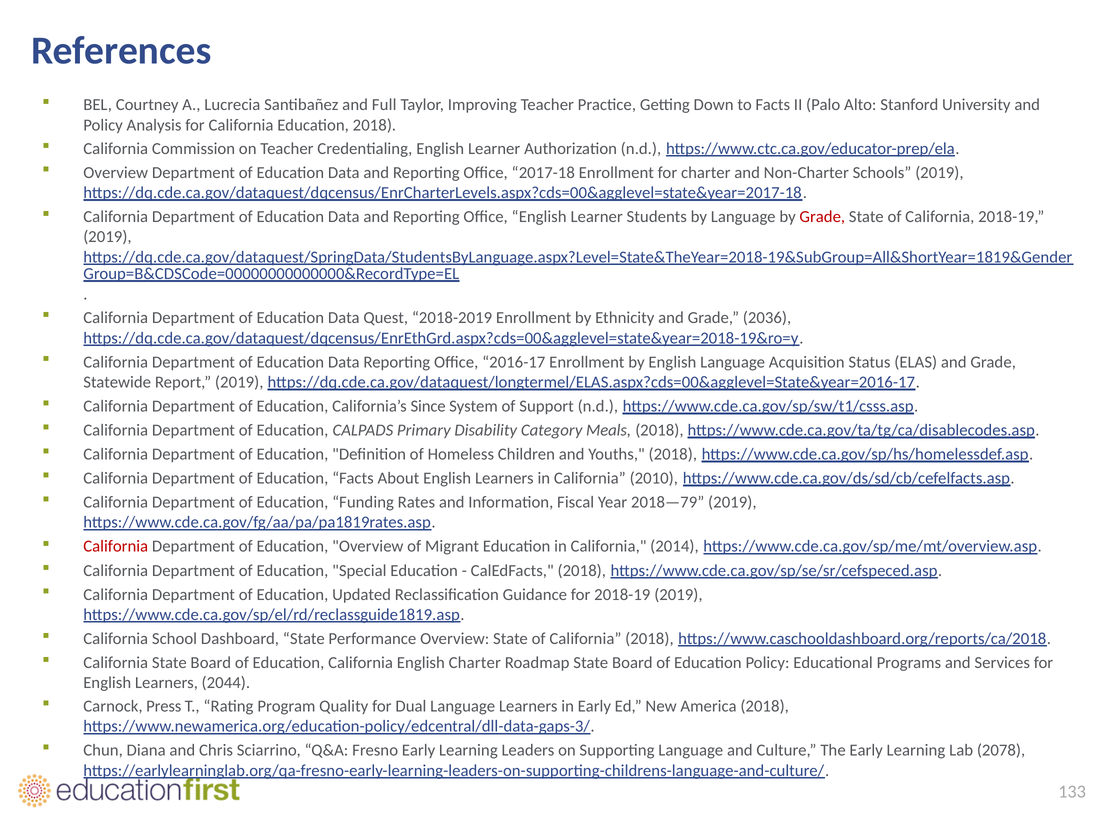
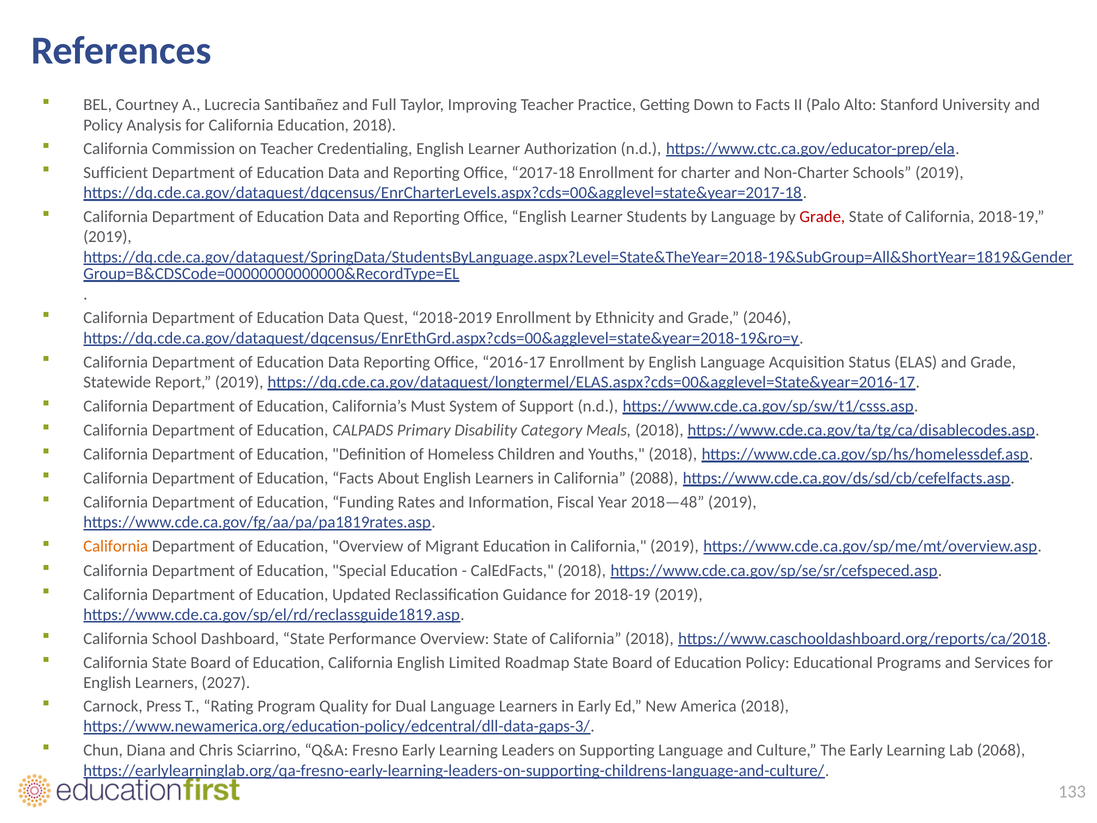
Overview at (116, 173): Overview -> Sufficient
2036: 2036 -> 2046
Since: Since -> Must
2010: 2010 -> 2088
2018—79: 2018—79 -> 2018—48
California at (116, 546) colour: red -> orange
California 2014: 2014 -> 2019
English Charter: Charter -> Limited
2044: 2044 -> 2027
2078: 2078 -> 2068
